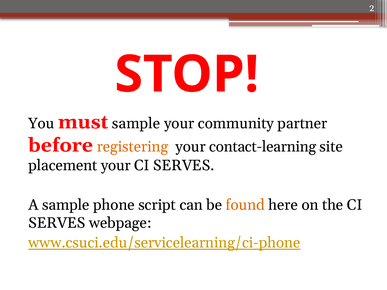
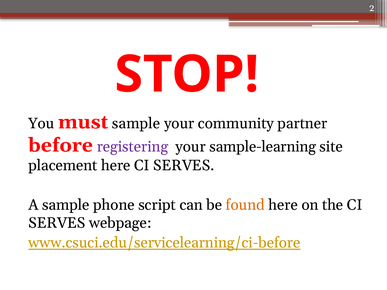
registering colour: orange -> purple
contact-learning: contact-learning -> sample-learning
placement your: your -> here
www.csuci.edu/servicelearning/ci-phone: www.csuci.edu/servicelearning/ci-phone -> www.csuci.edu/servicelearning/ci-before
